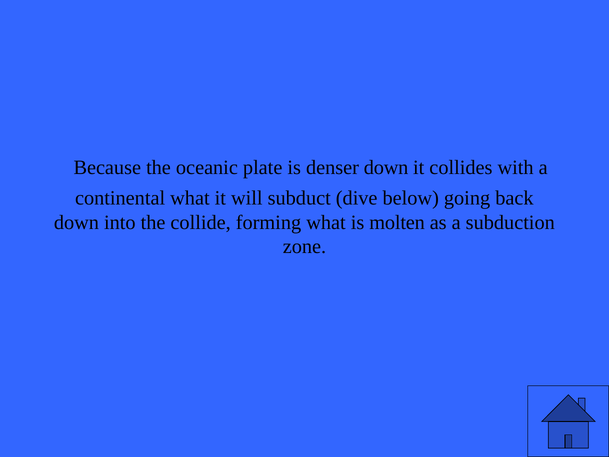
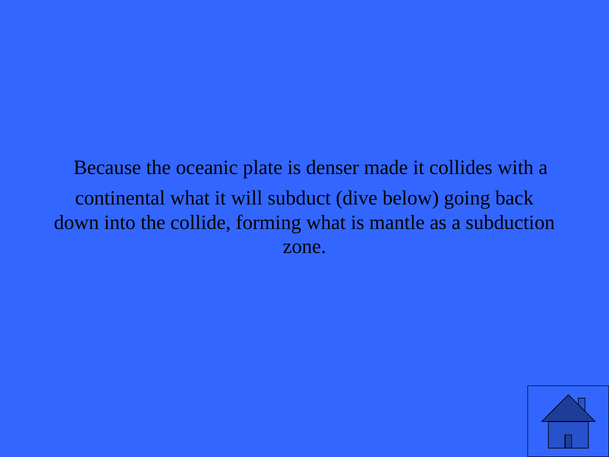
denser down: down -> made
molten: molten -> mantle
